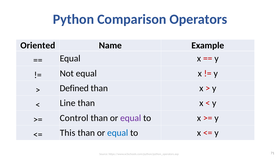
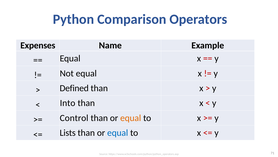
Oriented: Oriented -> Expenses
Line: Line -> Into
equal at (131, 117) colour: purple -> orange
This: This -> Lists
